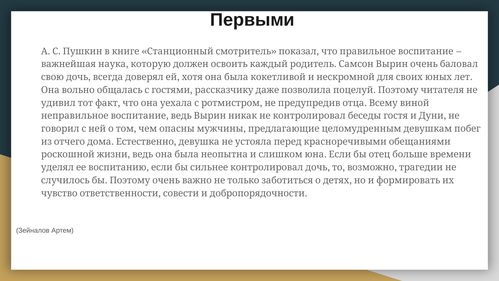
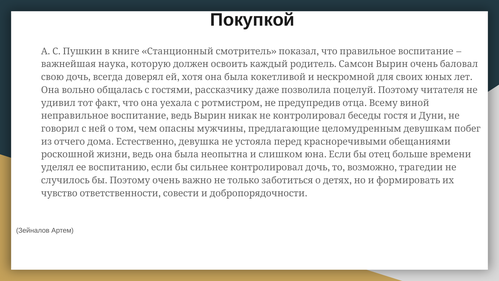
Первыми: Первыми -> Покупкой
